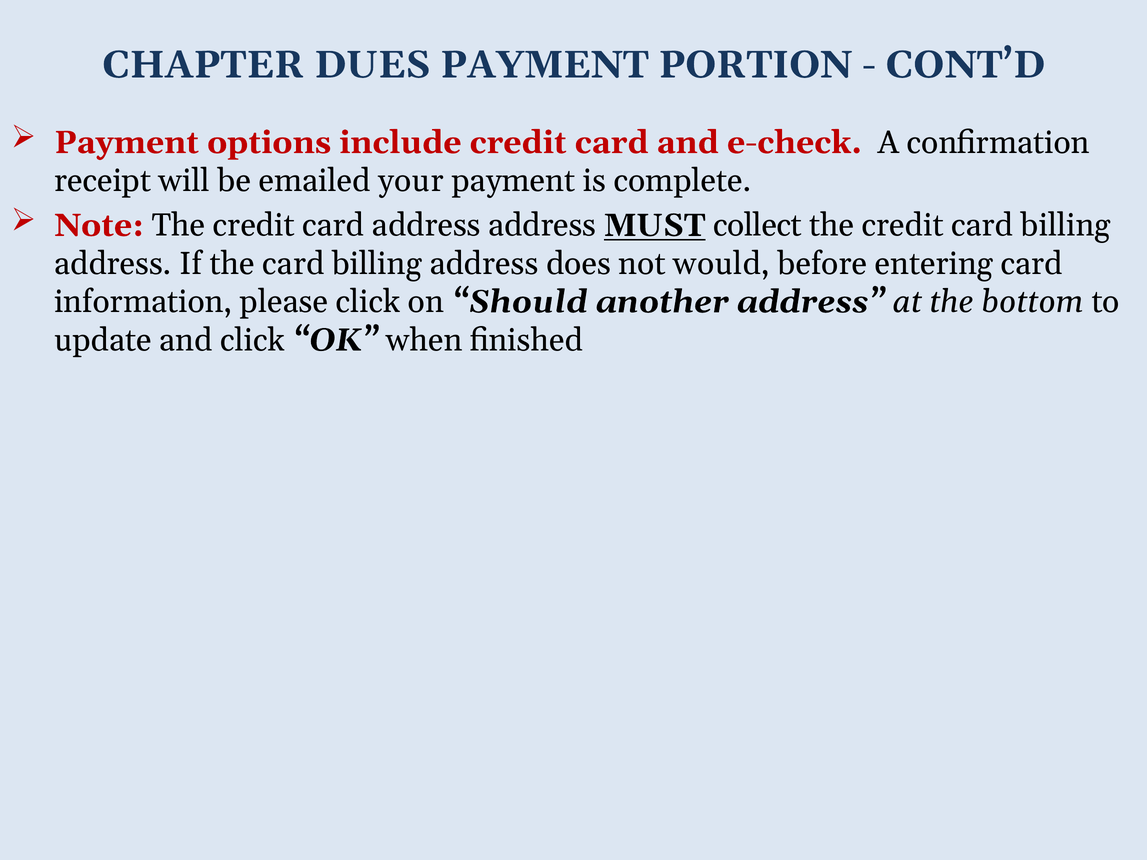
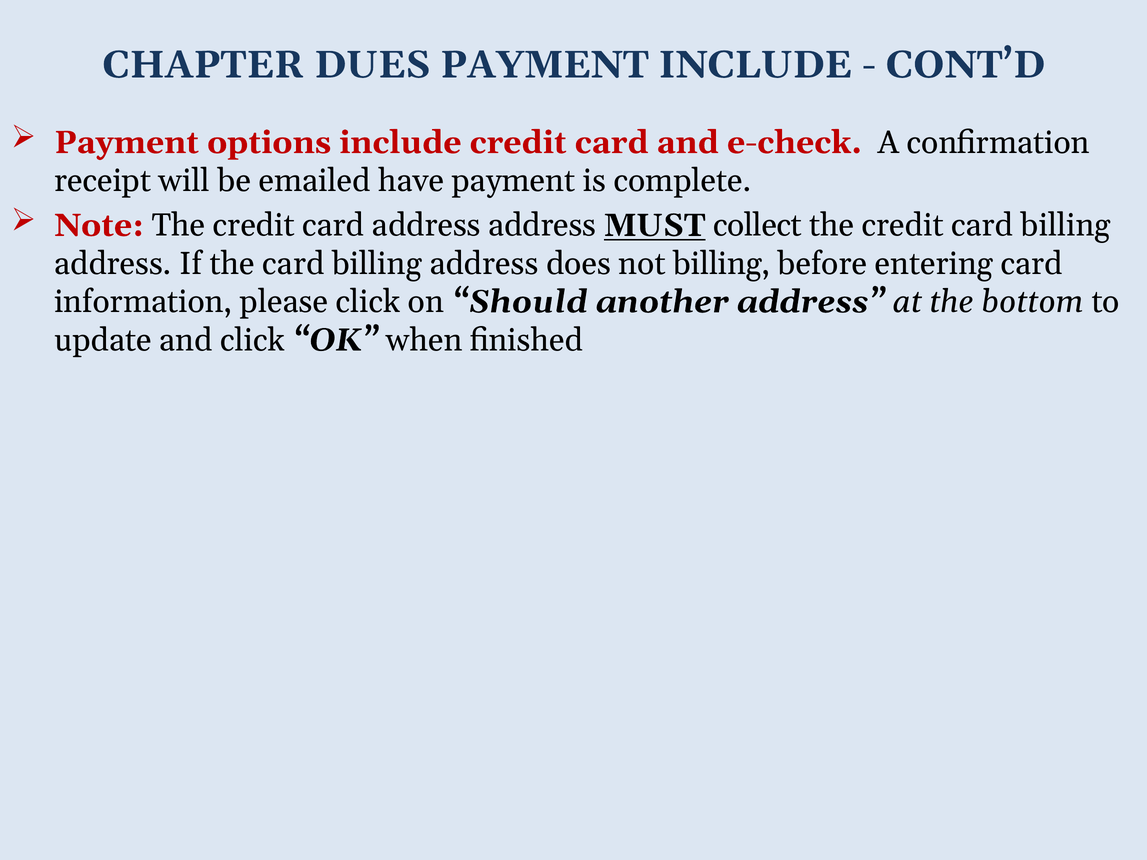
PAYMENT PORTION: PORTION -> INCLUDE
your: your -> have
not would: would -> billing
